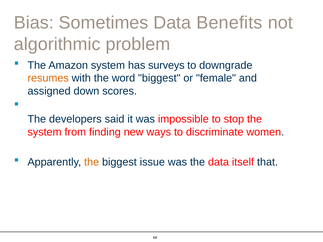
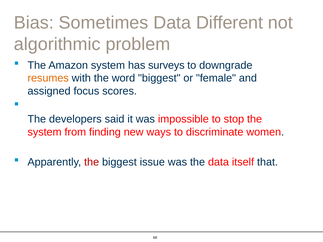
Benefits: Benefits -> Different
down: down -> focus
the at (92, 162) colour: orange -> red
